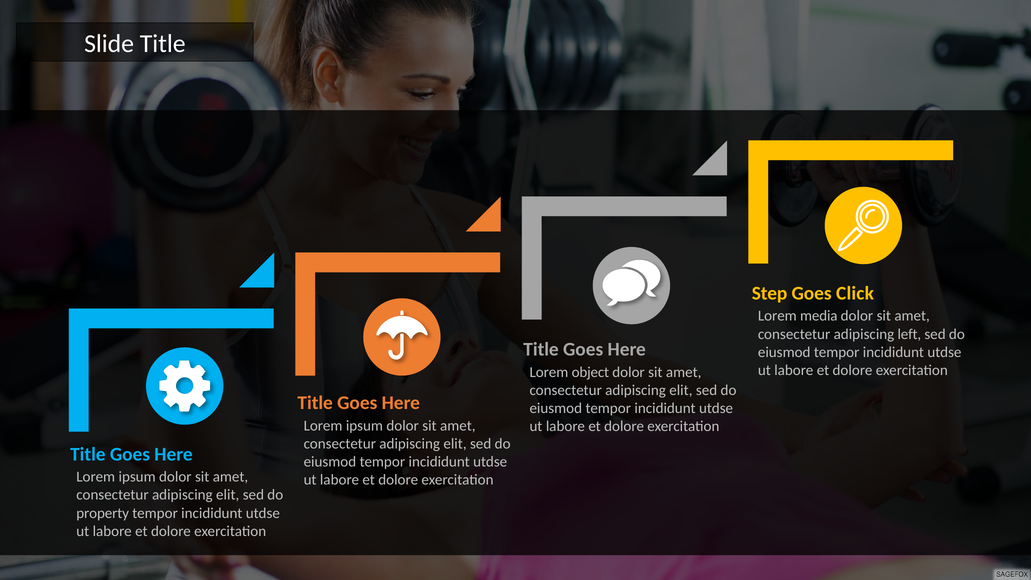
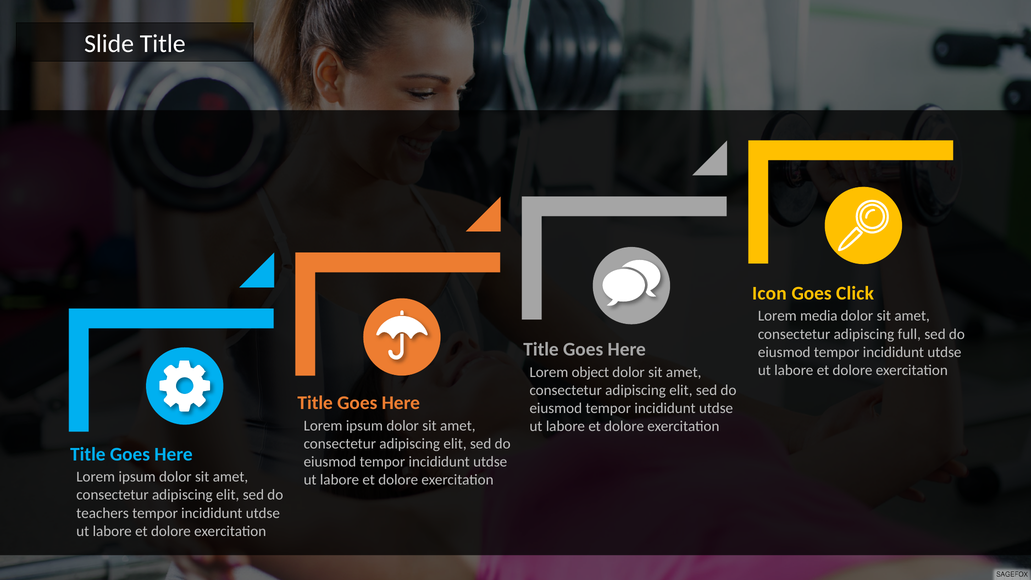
Step: Step -> Icon
left: left -> full
property: property -> teachers
